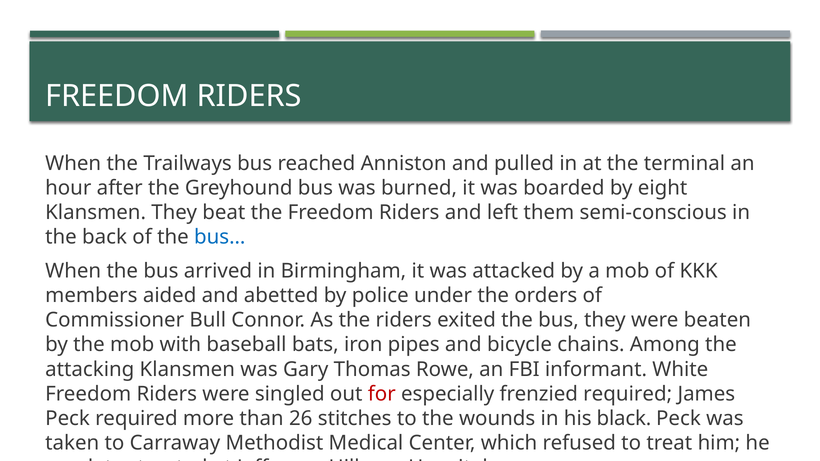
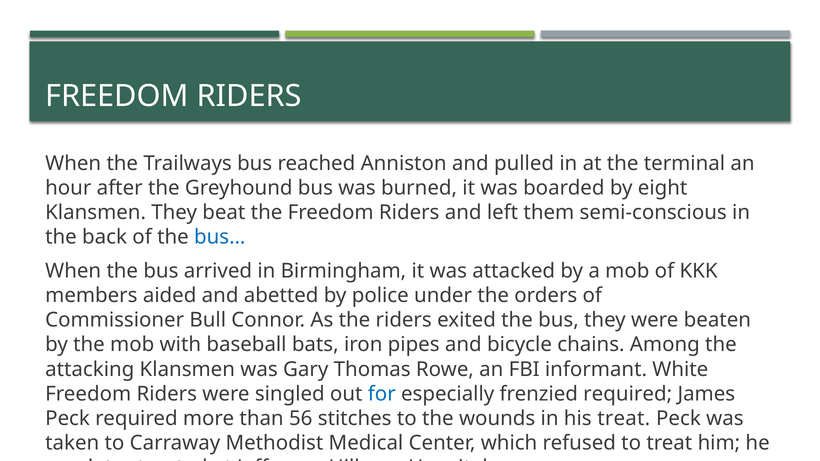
for colour: red -> blue
26: 26 -> 56
his black: black -> treat
